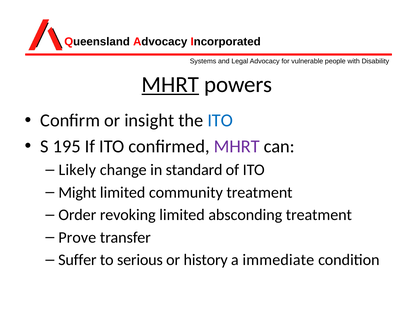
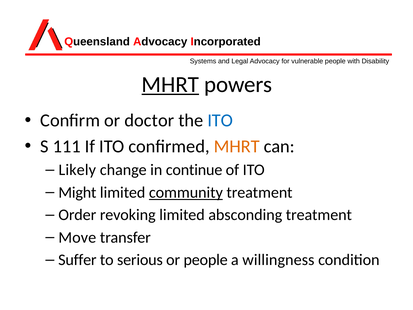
insight: insight -> doctor
195: 195 -> 111
MHRT at (237, 146) colour: purple -> orange
standard: standard -> continue
community underline: none -> present
Prove: Prove -> Move
or history: history -> people
immediate: immediate -> willingness
